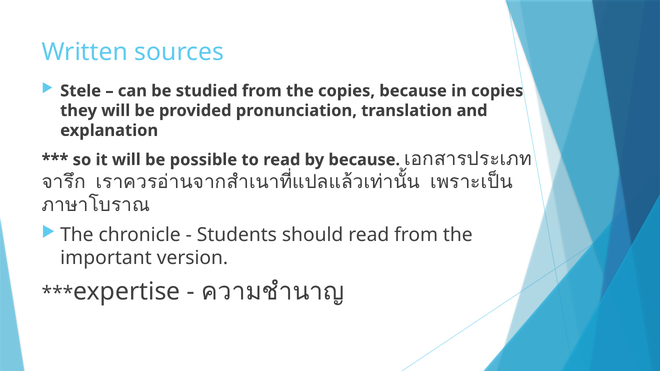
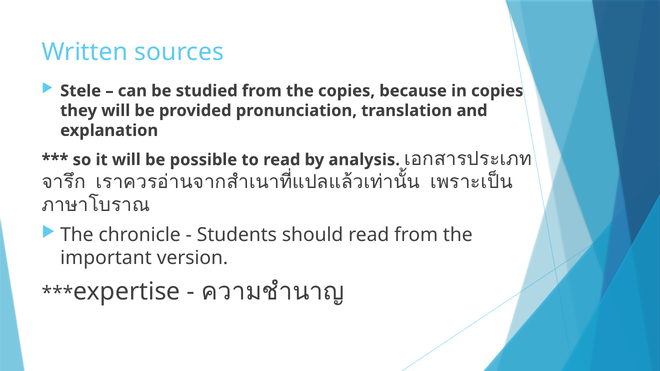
by because: because -> analysis
